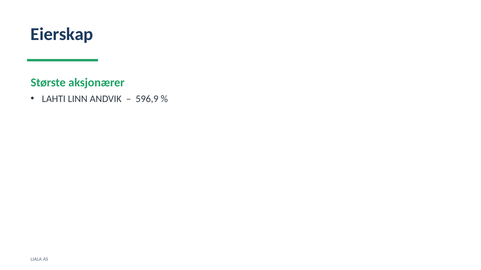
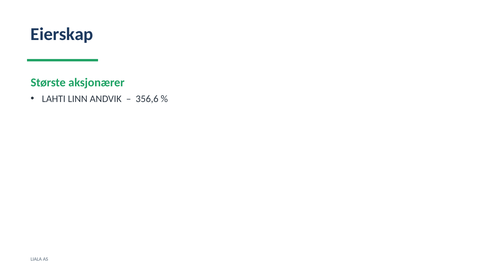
596,9: 596,9 -> 356,6
